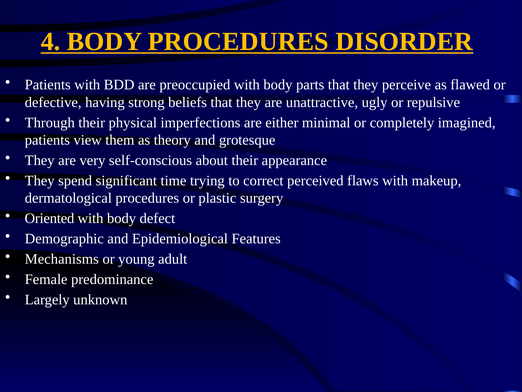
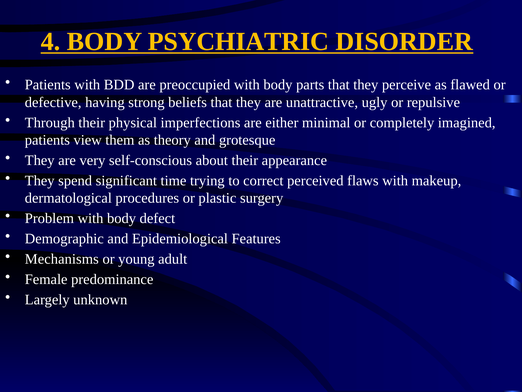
BODY PROCEDURES: PROCEDURES -> PSYCHIATRIC
Oriented: Oriented -> Problem
